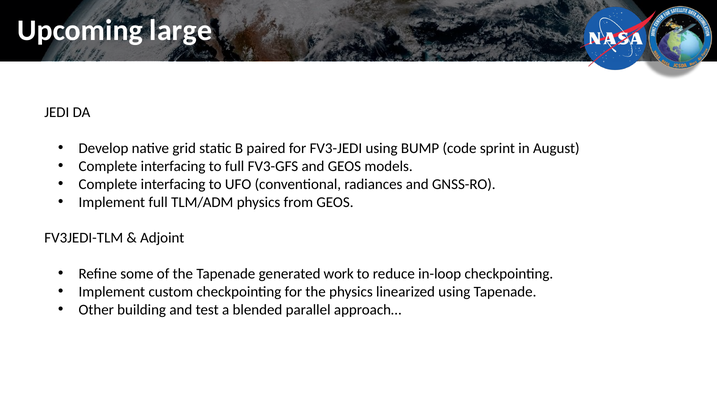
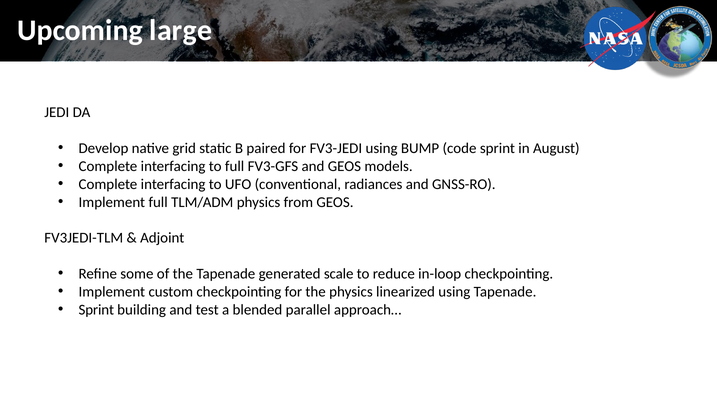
work: work -> scale
Other at (96, 310): Other -> Sprint
